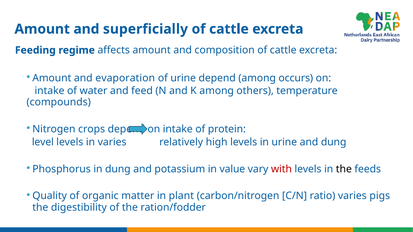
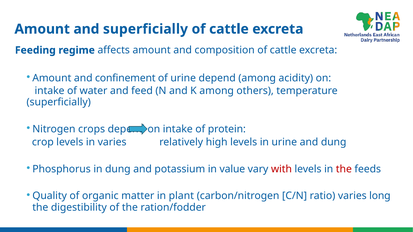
evaporation: evaporation -> confinement
occurs: occurs -> acidity
compounds at (59, 102): compounds -> superficially
level: level -> crop
the at (344, 169) colour: black -> red
pigs: pigs -> long
